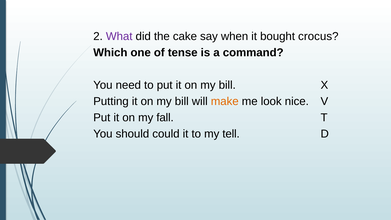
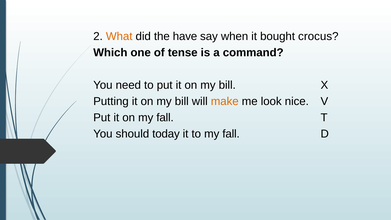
What colour: purple -> orange
cake: cake -> have
could: could -> today
to my tell: tell -> fall
